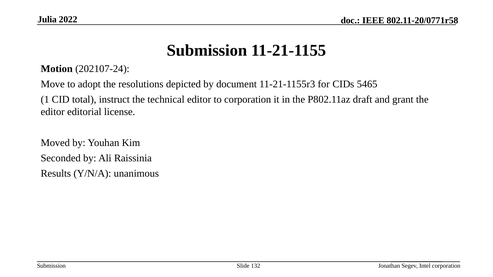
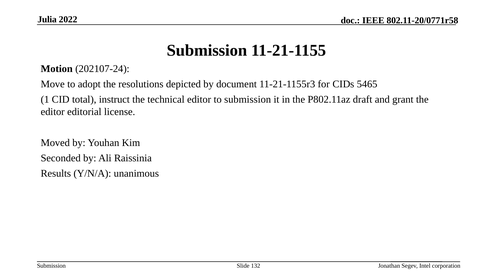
to corporation: corporation -> submission
